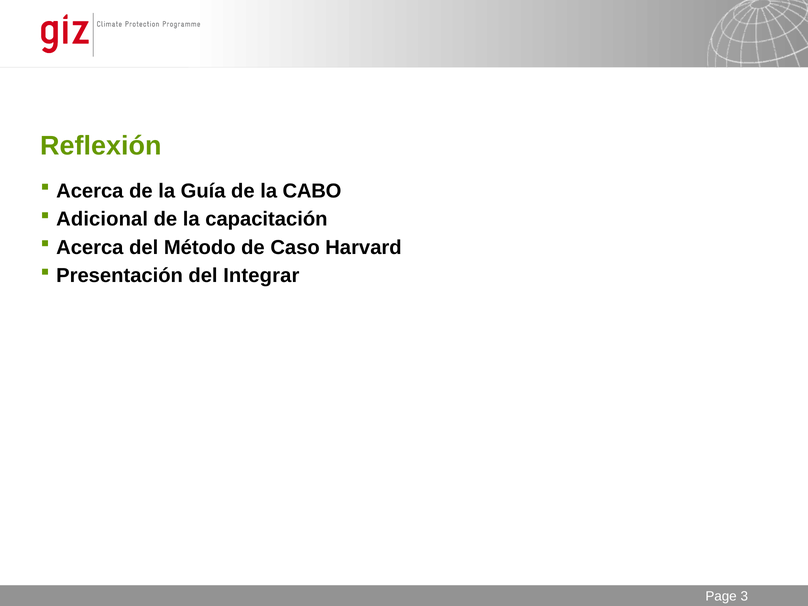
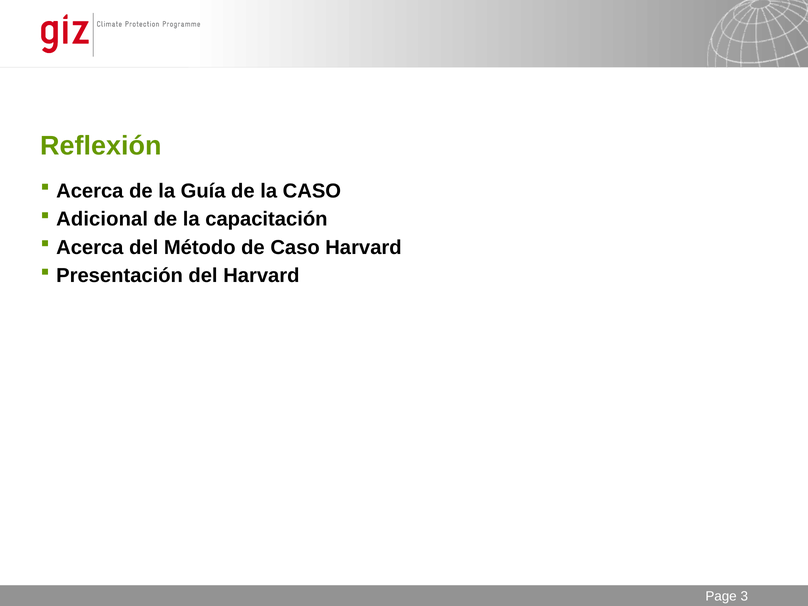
la CABO: CABO -> CASO
del Integrar: Integrar -> Harvard
